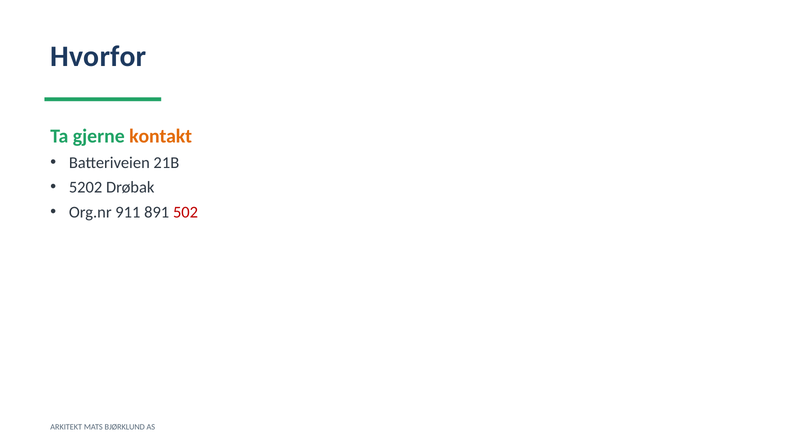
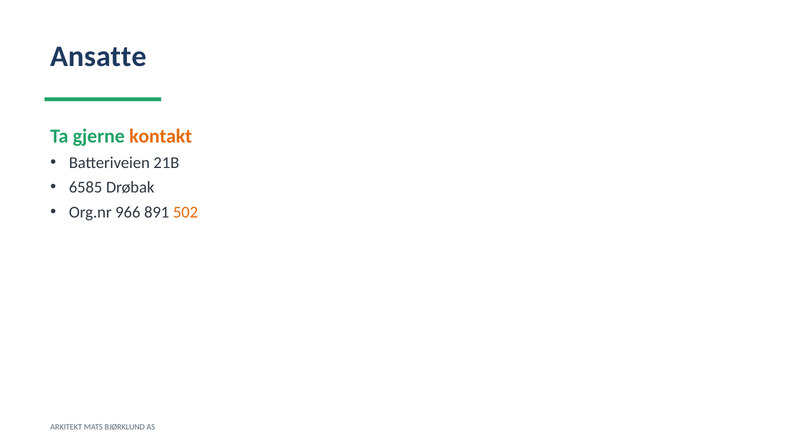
Hvorfor: Hvorfor -> Ansatte
5202: 5202 -> 6585
911: 911 -> 966
502 colour: red -> orange
